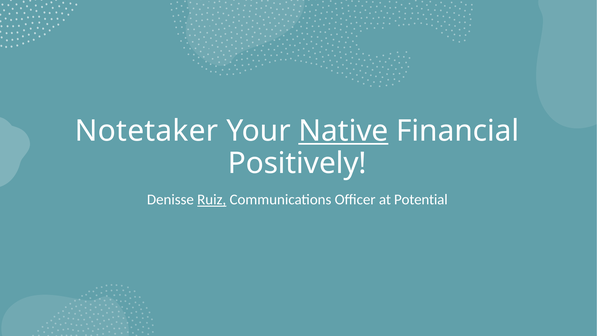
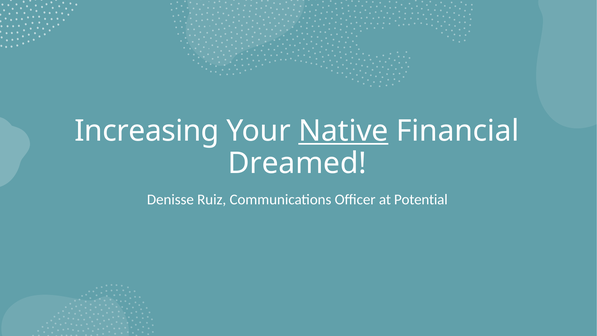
Notetaker: Notetaker -> Increasing
Positively: Positively -> Dreamed
Ruiz underline: present -> none
